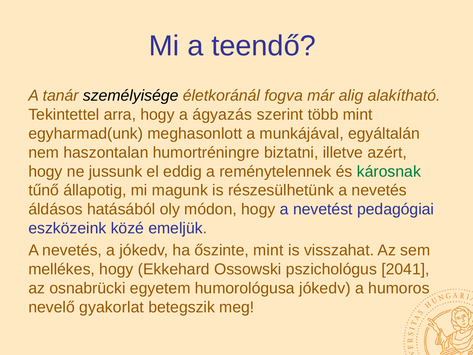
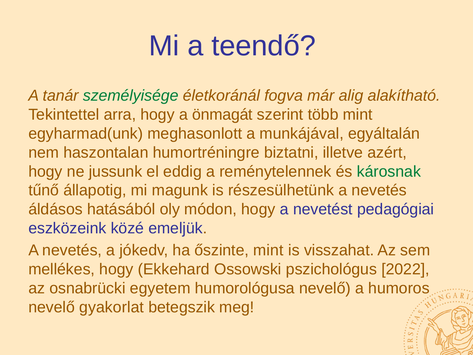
személyisége colour: black -> green
ágyazás: ágyazás -> önmagát
2041: 2041 -> 2022
humorológusa jókedv: jókedv -> nevelő
